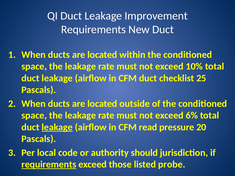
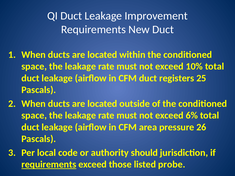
checklist: checklist -> registers
leakage at (57, 127) underline: present -> none
read: read -> area
20: 20 -> 26
